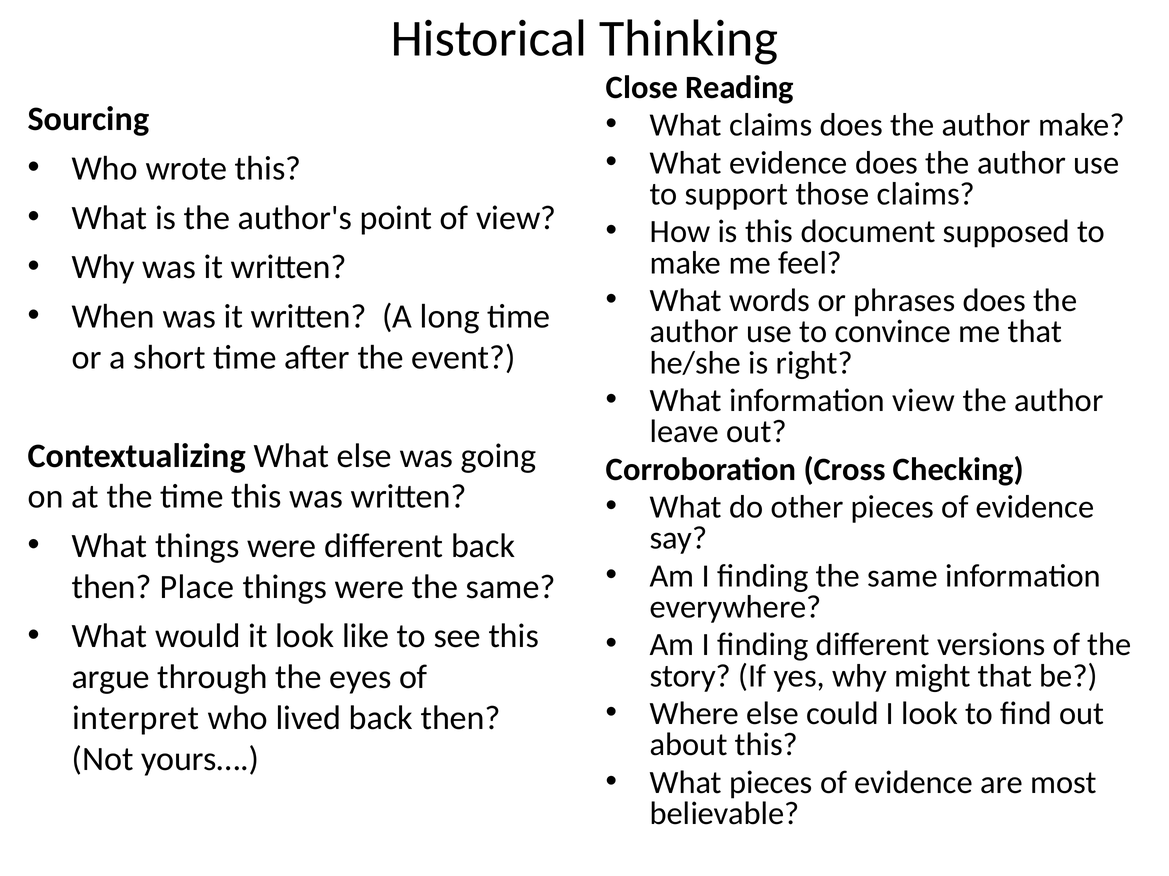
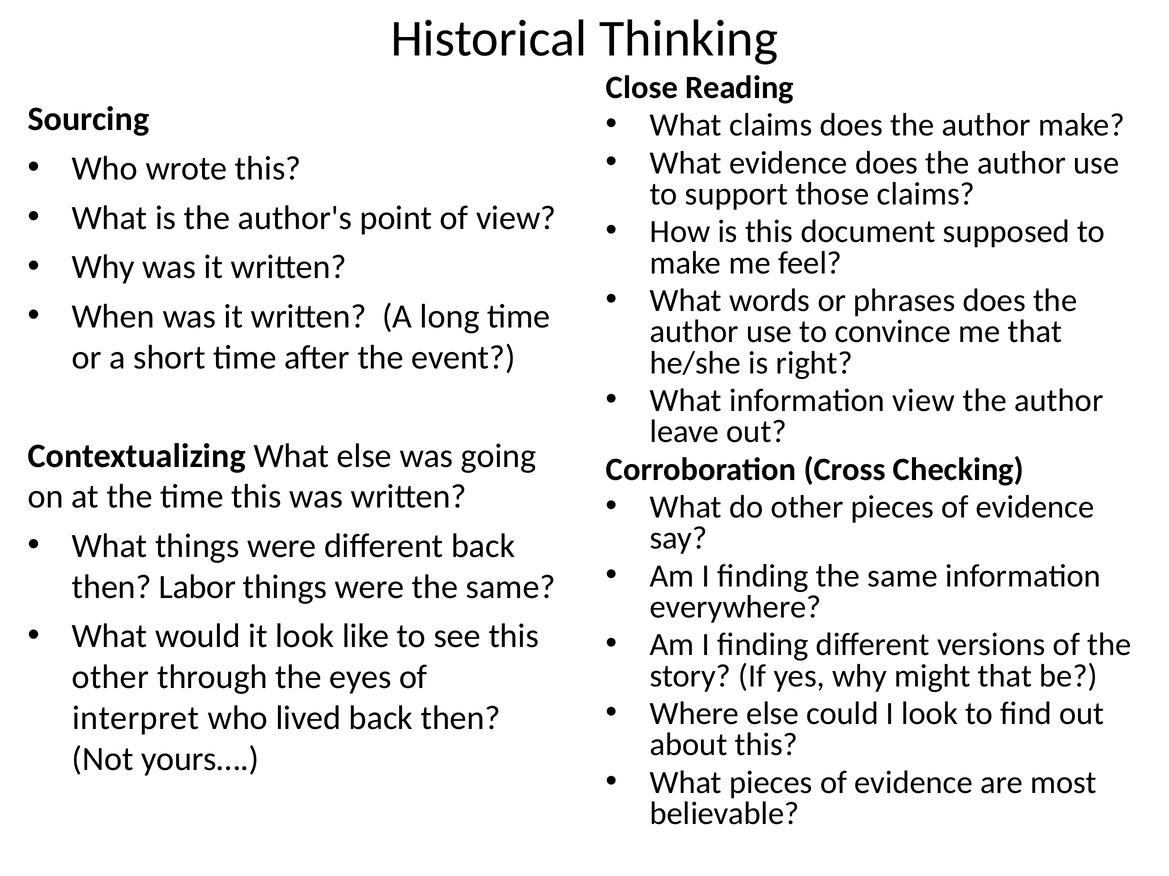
Place: Place -> Labor
argue at (111, 678): argue -> other
